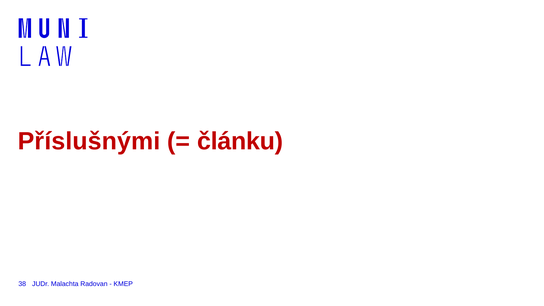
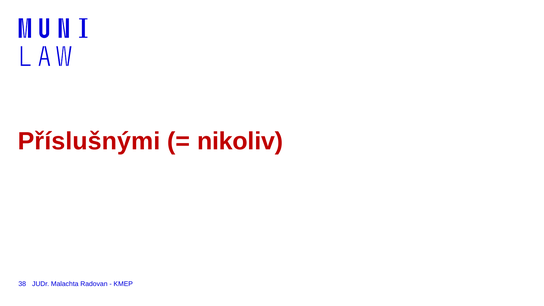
článku: článku -> nikoliv
